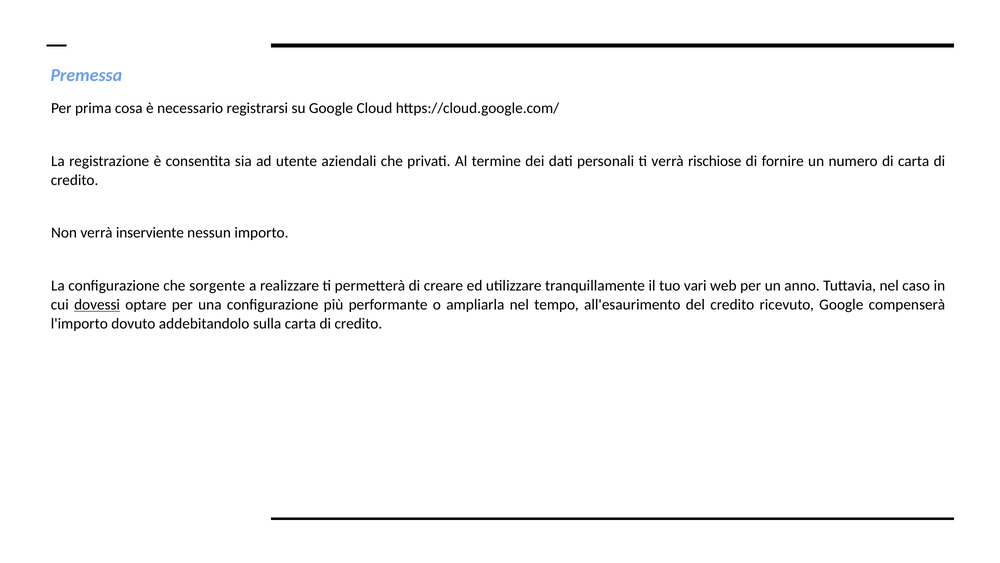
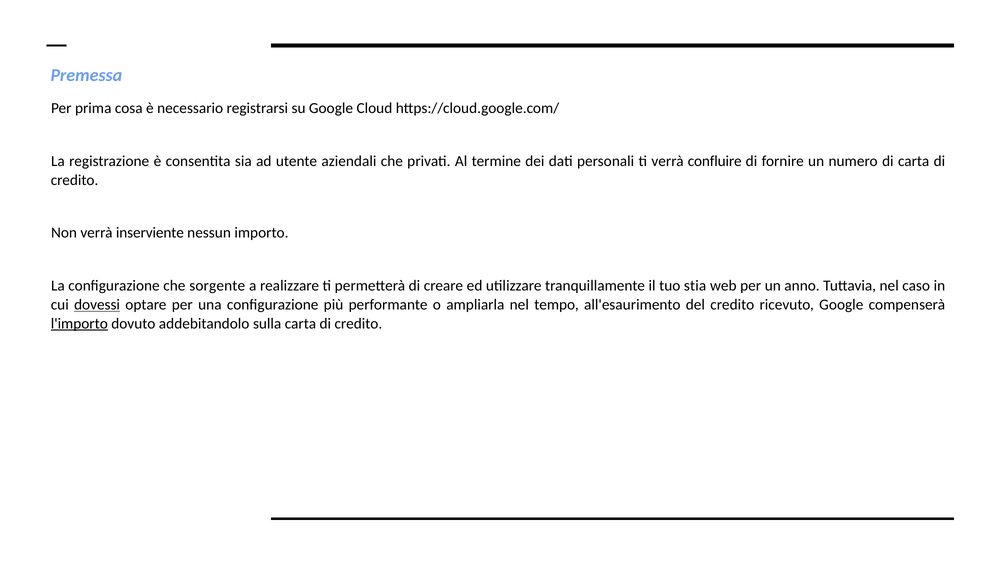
rischiose: rischiose -> confluire
vari: vari -> stia
l'importo underline: none -> present
